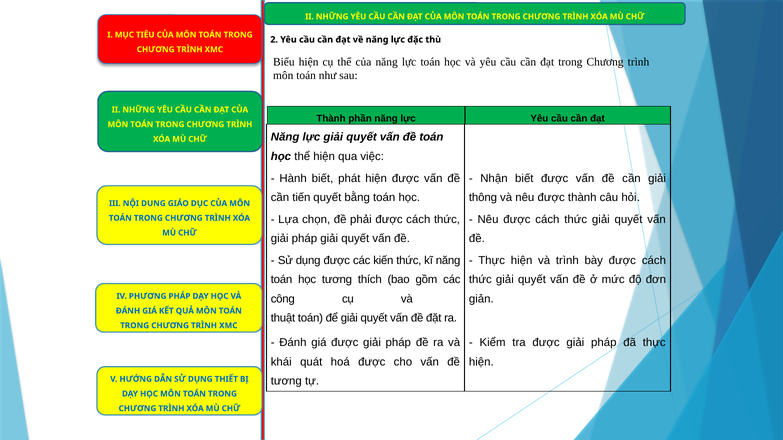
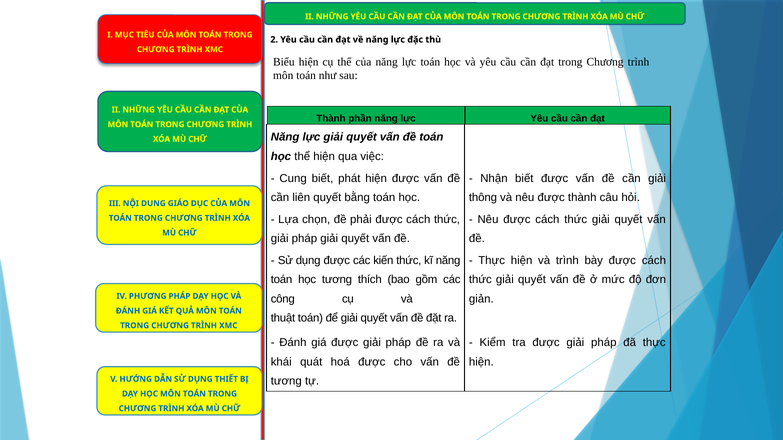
Hành: Hành -> Cung
tiến: tiến -> liên
